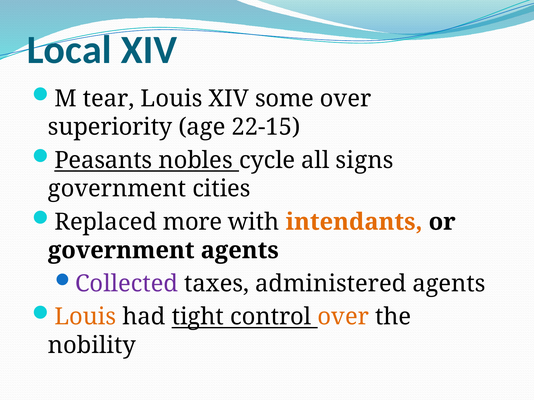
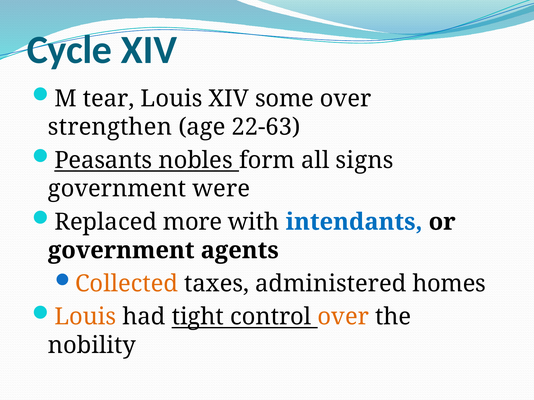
Local: Local -> Cycle
superiority: superiority -> strengthen
22-15: 22-15 -> 22-63
cycle: cycle -> form
cities: cities -> were
intendants colour: orange -> blue
Collected colour: purple -> orange
administered agents: agents -> homes
